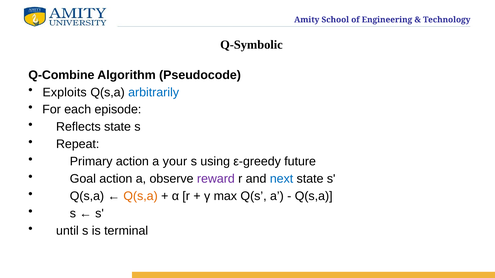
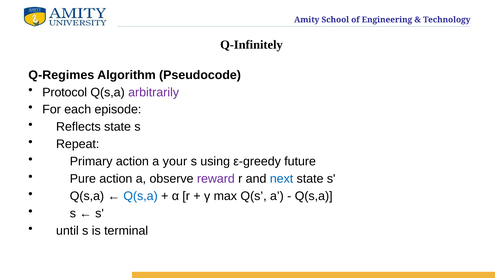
Q-Symbolic: Q-Symbolic -> Q-Infinitely
Q-Combine: Q-Combine -> Q-Regimes
Exploits: Exploits -> Protocol
arbitrarily colour: blue -> purple
Goal: Goal -> Pure
Q(s,a at (141, 196) colour: orange -> blue
